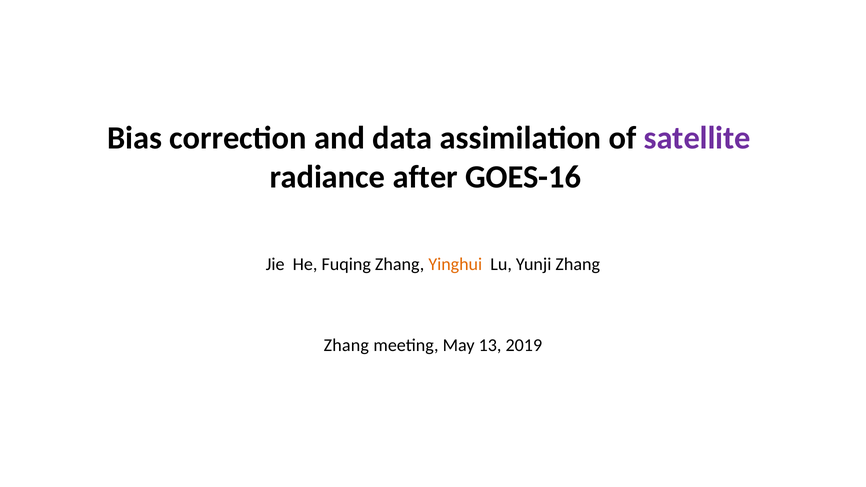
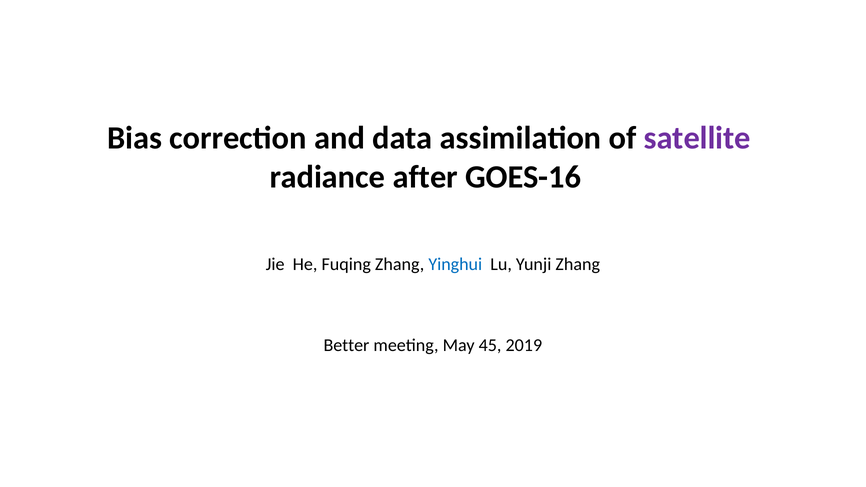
Yinghui colour: orange -> blue
Zhang at (346, 345): Zhang -> Better
13: 13 -> 45
